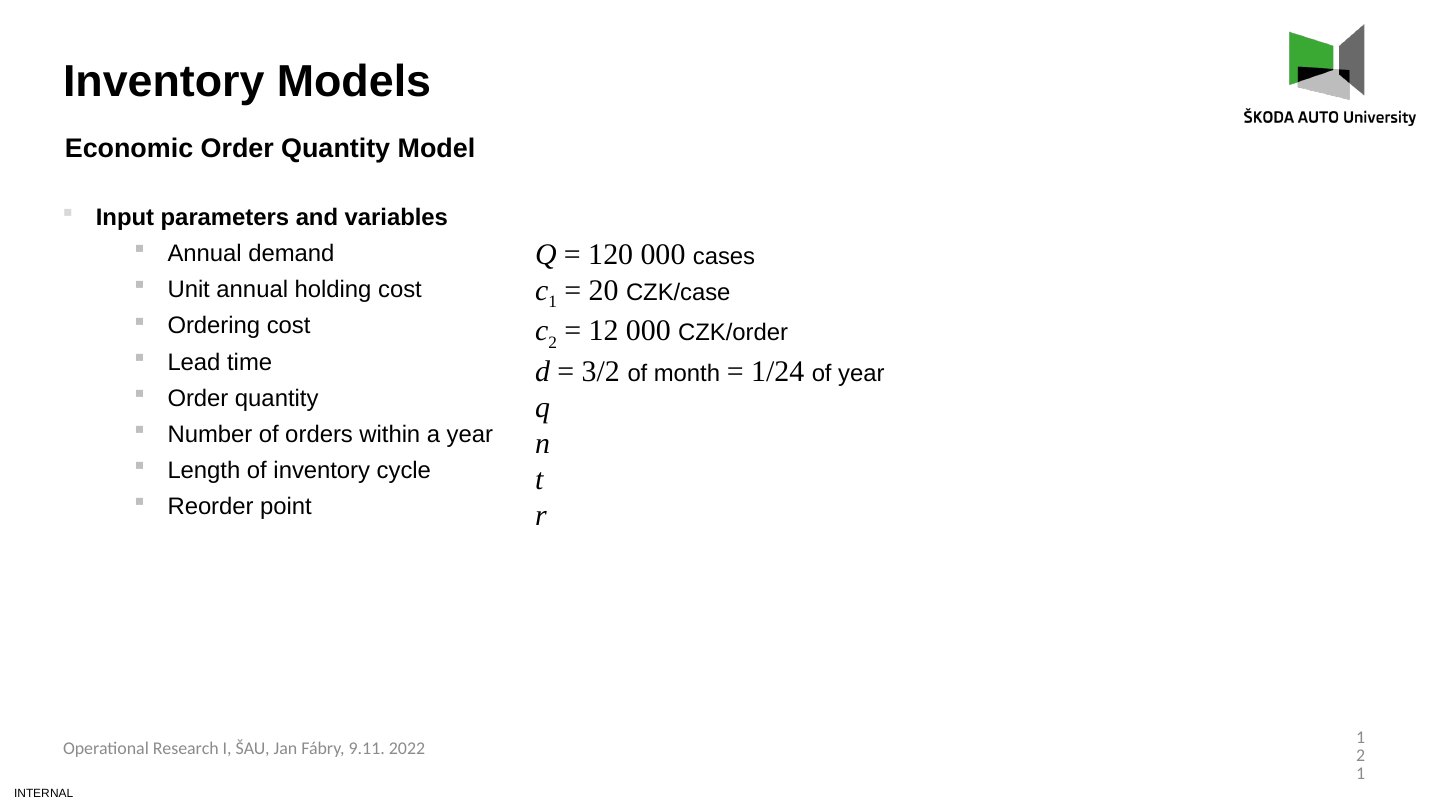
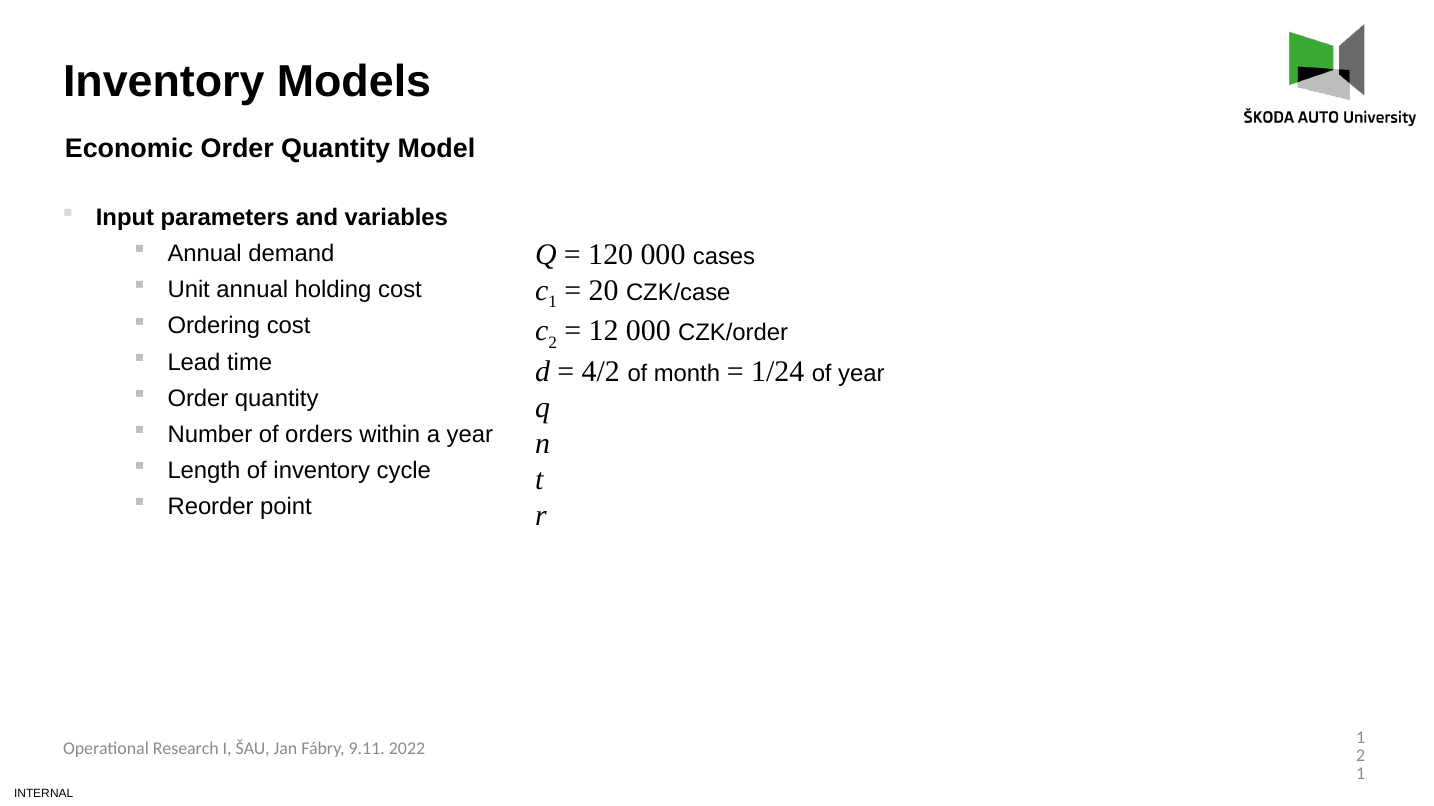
3/2: 3/2 -> 4/2
